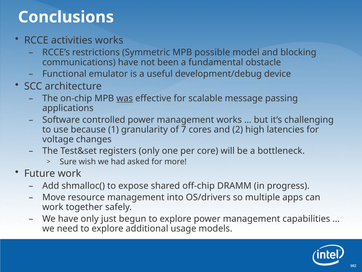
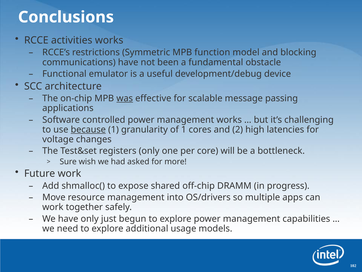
possible: possible -> function
because underline: none -> present
of 7: 7 -> 1
